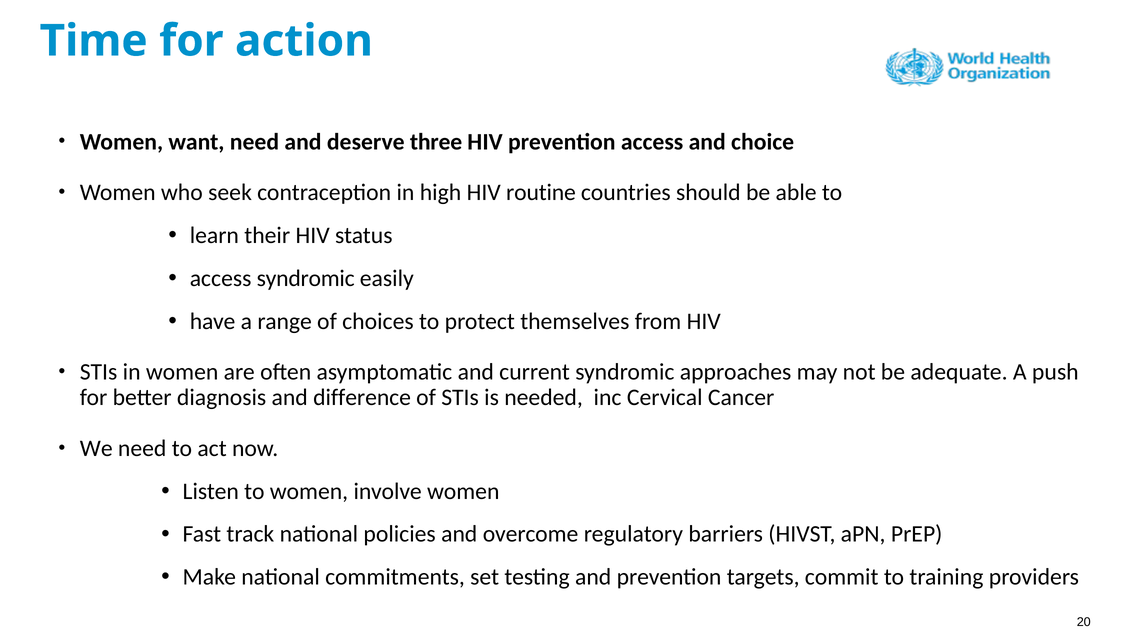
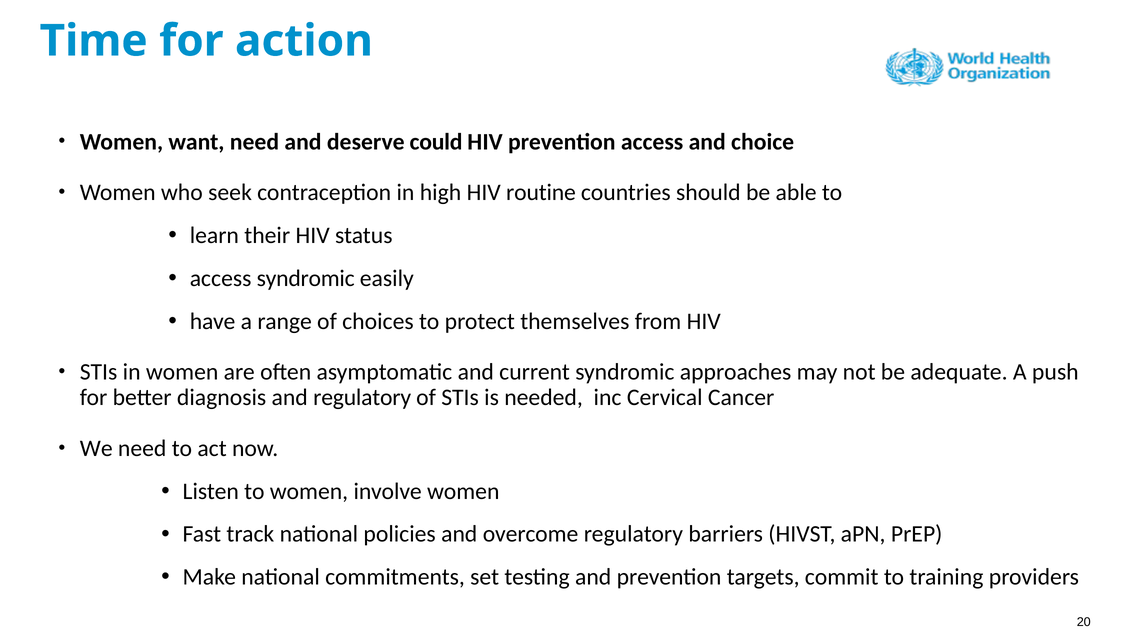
three: three -> could
and difference: difference -> regulatory
